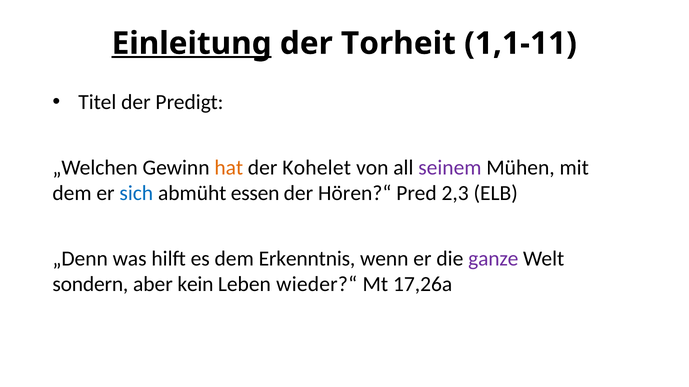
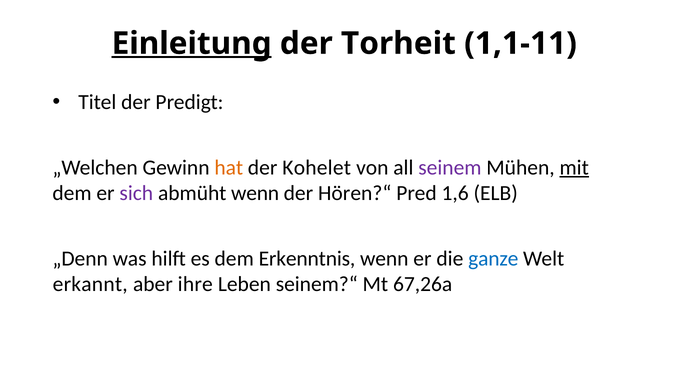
mit underline: none -> present
sich colour: blue -> purple
abmüht essen: essen -> wenn
2,3: 2,3 -> 1,6
ganze colour: purple -> blue
sondern: sondern -> erkannt
kein: kein -> ihre
wieder?“: wieder?“ -> seinem?“
17,26a: 17,26a -> 67,26a
